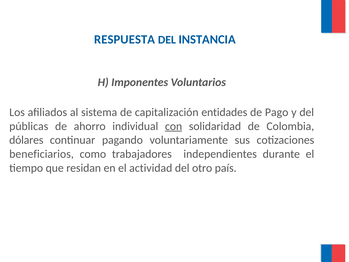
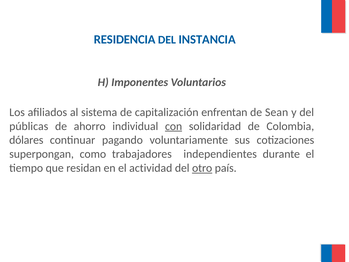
RESPUESTA: RESPUESTA -> RESIDENCIA
entidades: entidades -> enfrentan
Pago: Pago -> Sean
beneficiarios: beneficiarios -> superpongan
otro underline: none -> present
